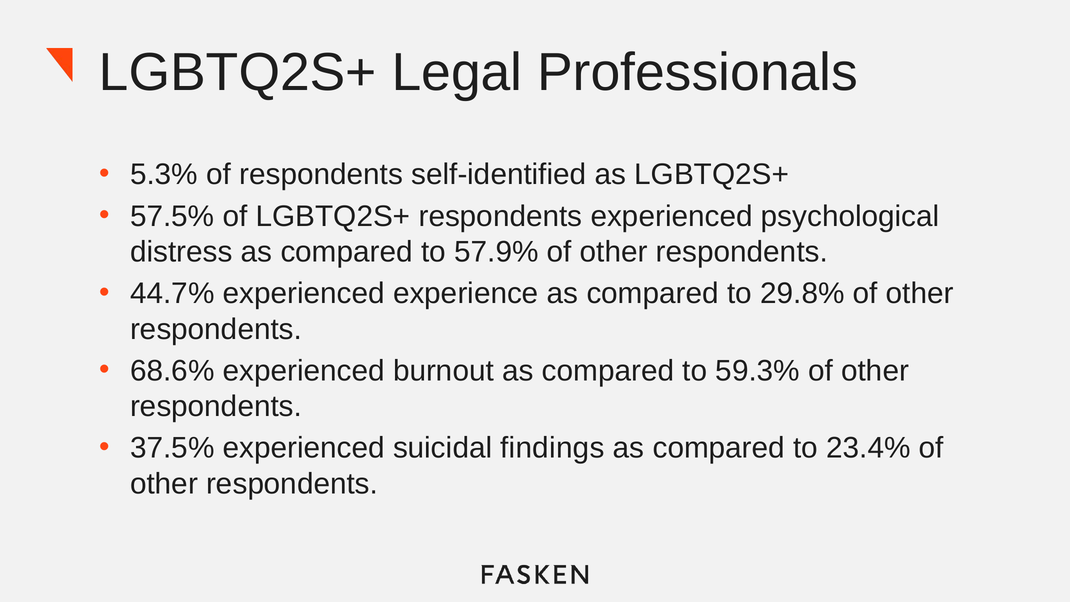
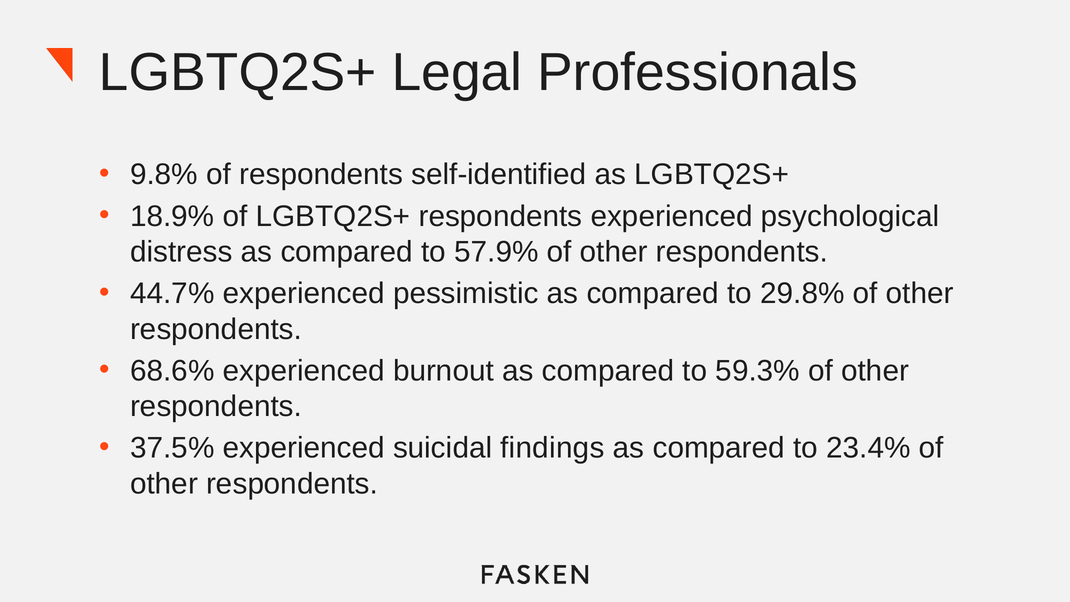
5.3%: 5.3% -> 9.8%
57.5%: 57.5% -> 18.9%
experience: experience -> pessimistic
